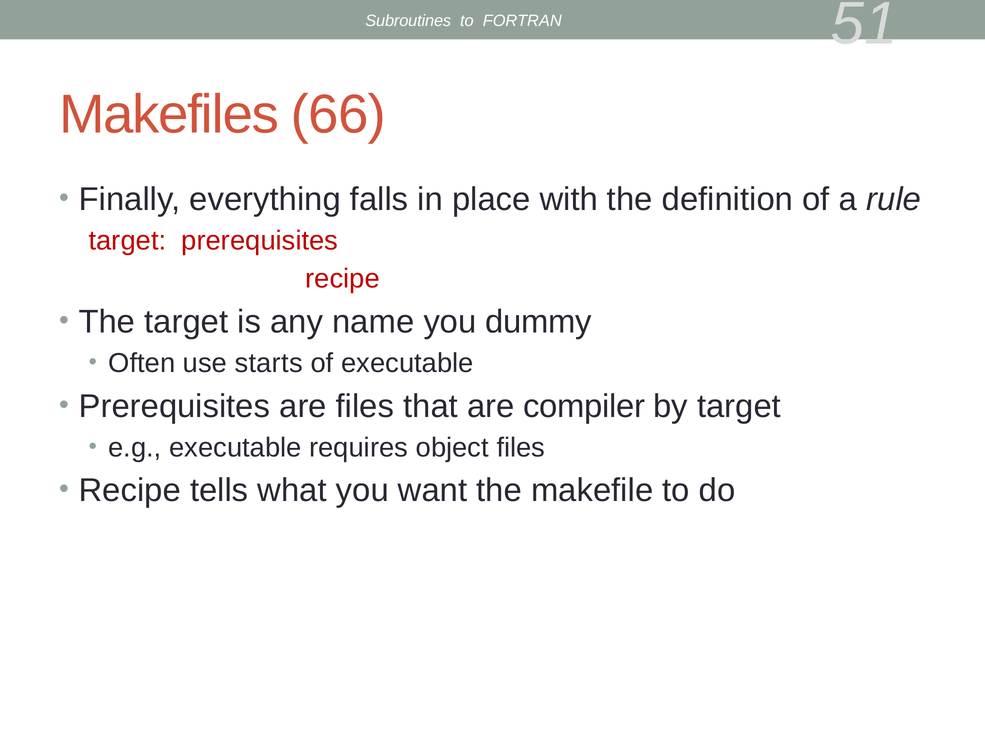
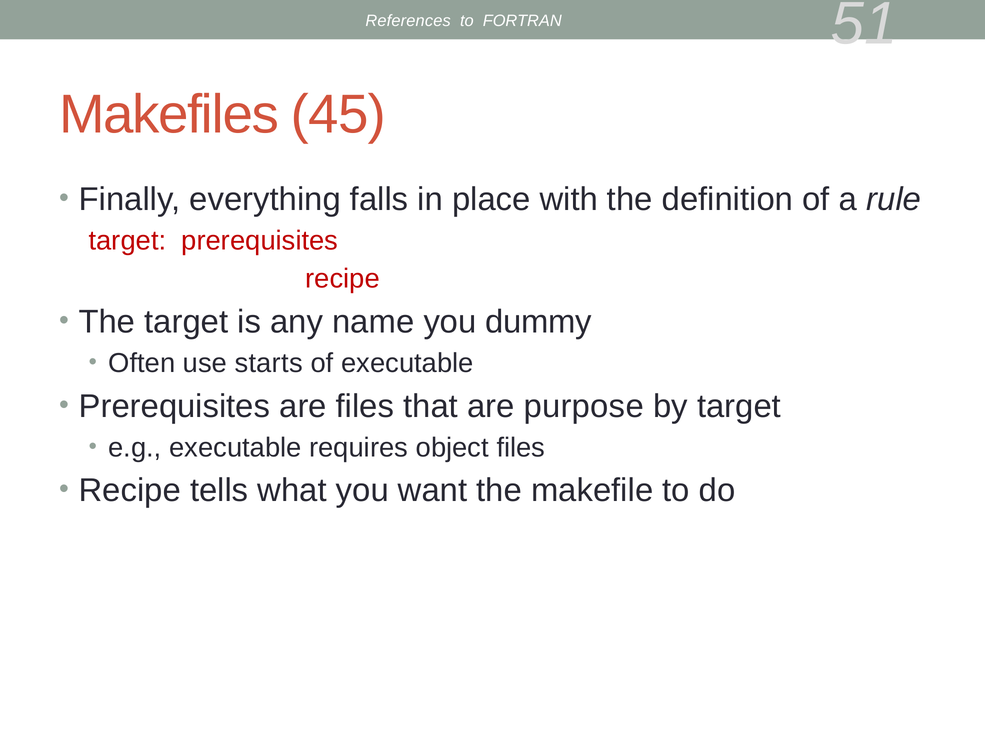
Subroutines: Subroutines -> References
66: 66 -> 45
compiler: compiler -> purpose
